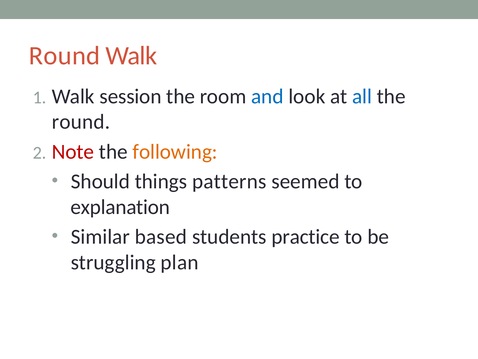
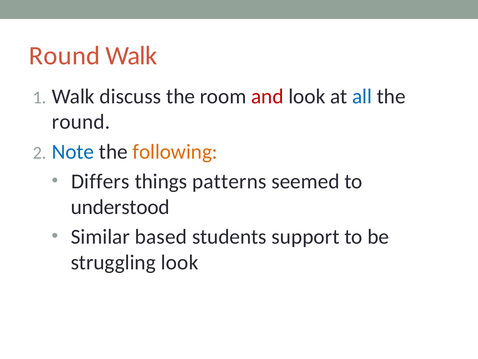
session: session -> discuss
and colour: blue -> red
Note colour: red -> blue
Should: Should -> Differs
explanation: explanation -> understood
practice: practice -> support
struggling plan: plan -> look
